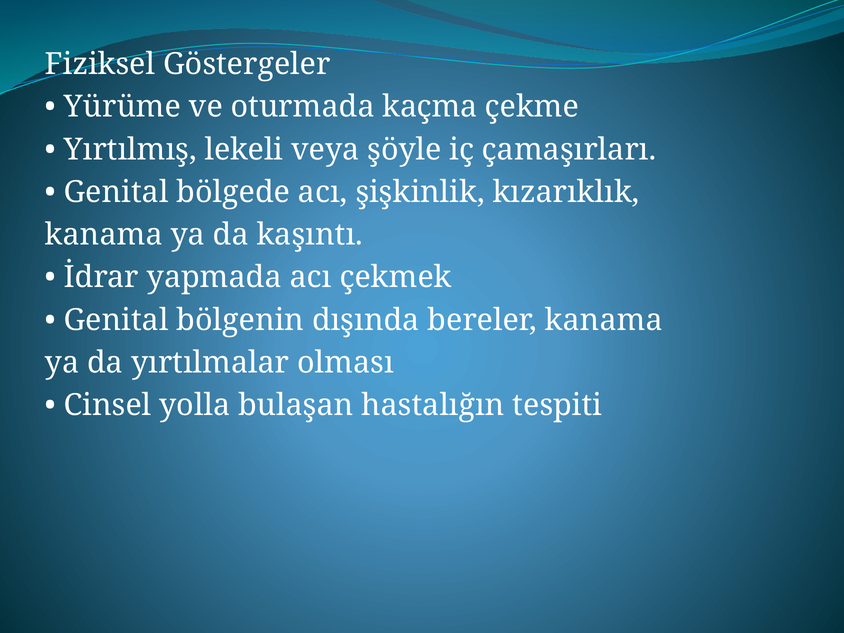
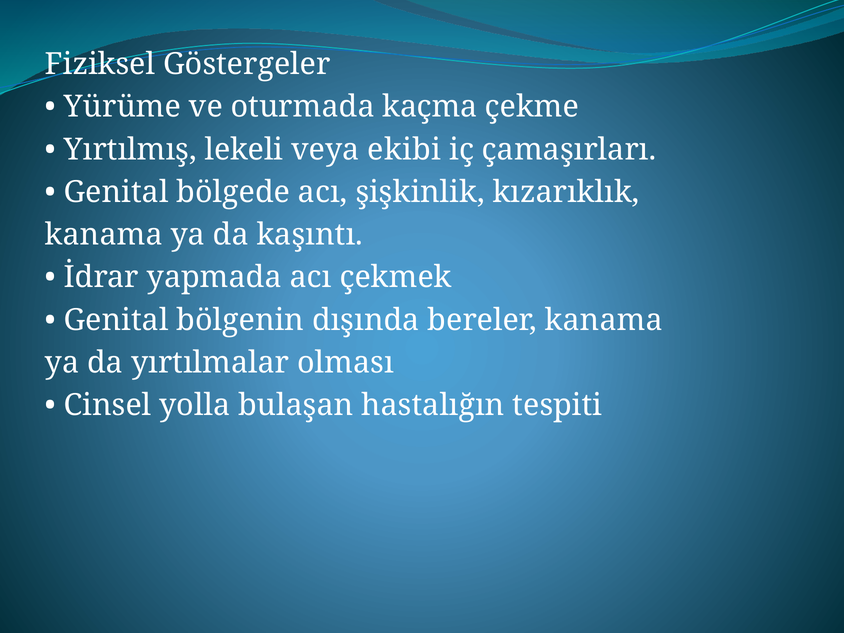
şöyle: şöyle -> ekibi
